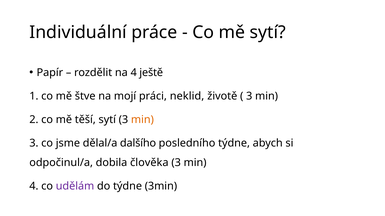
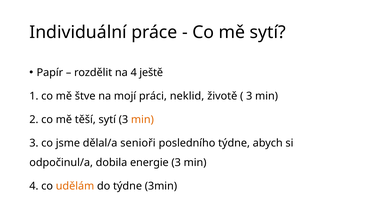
dalšího: dalšího -> senioři
člověka: člověka -> energie
udělám colour: purple -> orange
